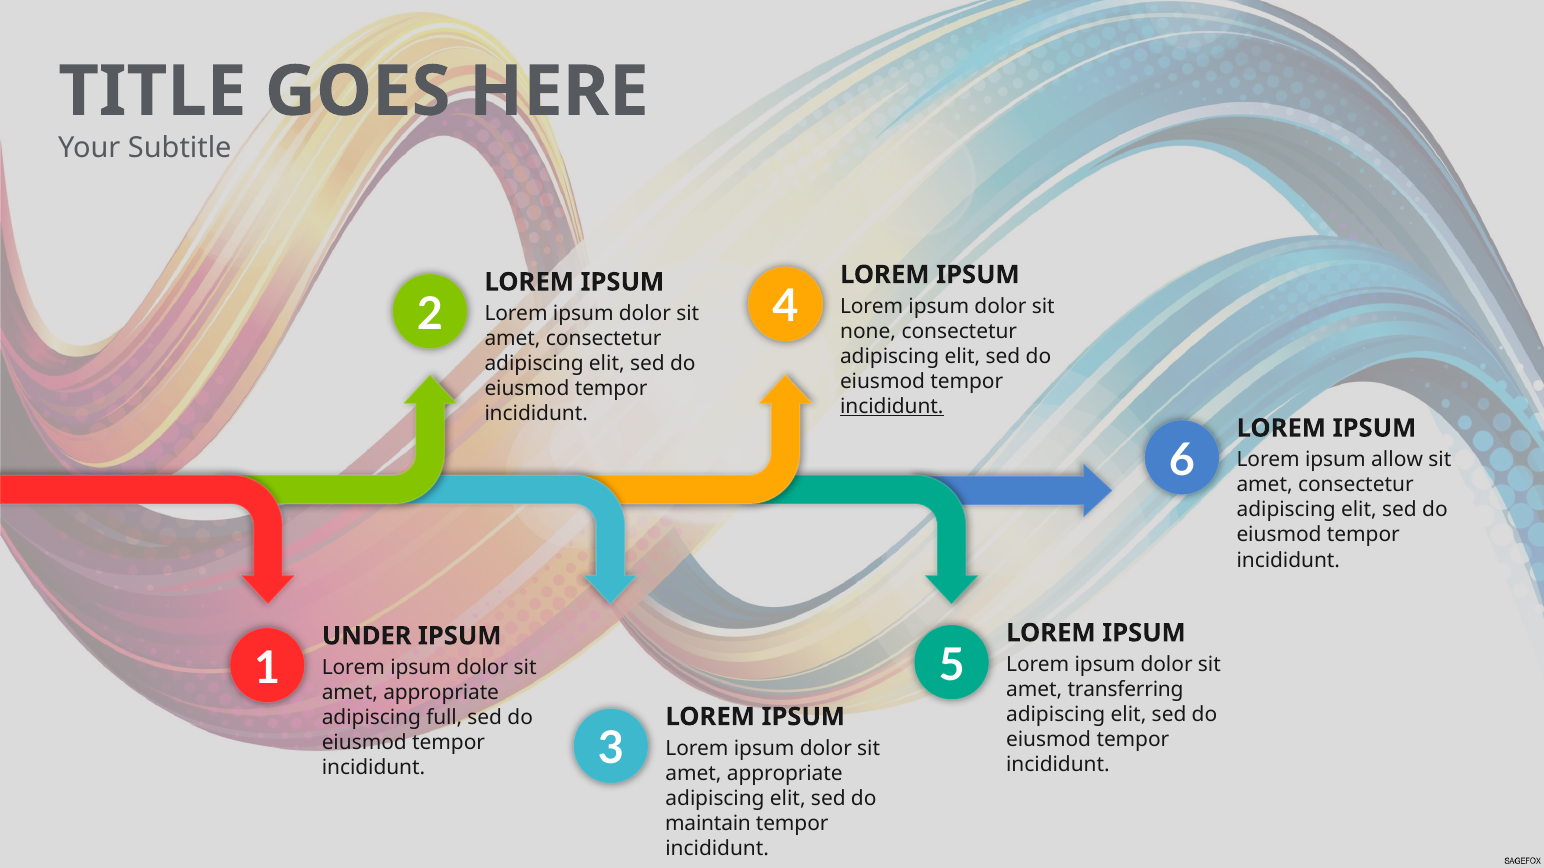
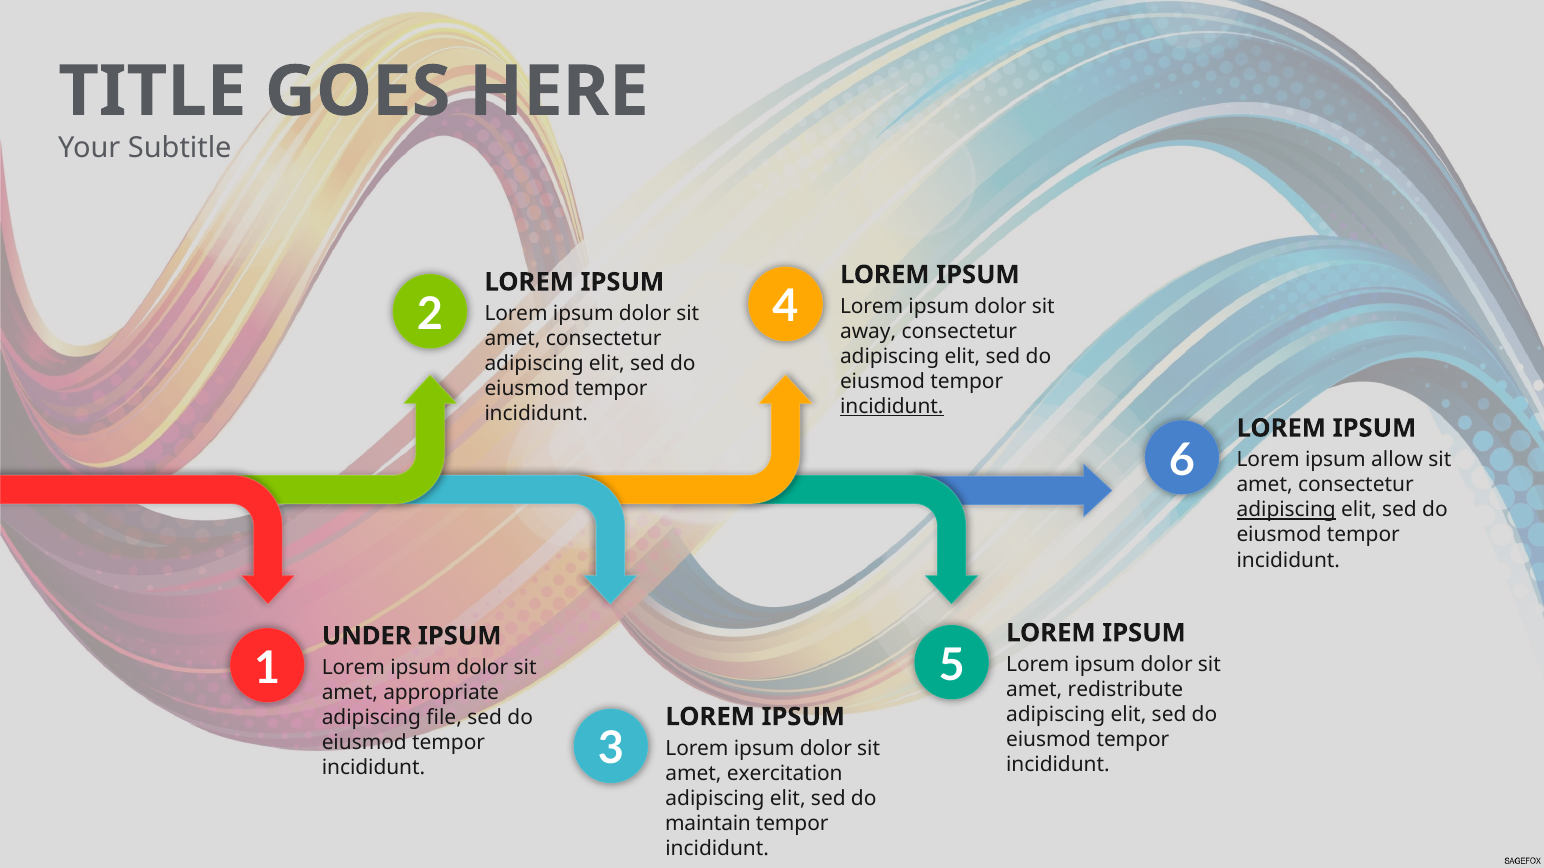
none: none -> away
adipiscing at (1286, 510) underline: none -> present
transferring: transferring -> redistribute
full: full -> file
appropriate at (785, 774): appropriate -> exercitation
